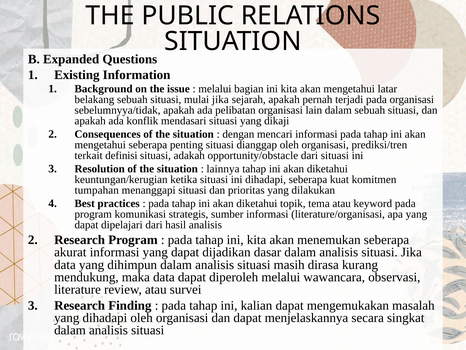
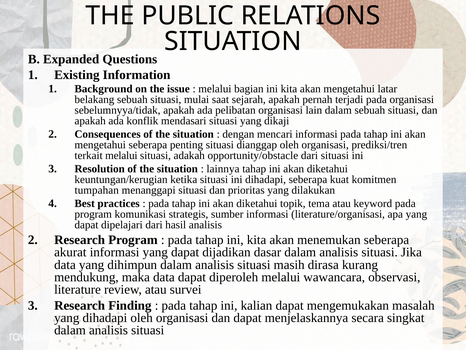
mulai jika: jika -> saat
terkait definisi: definisi -> melalui
